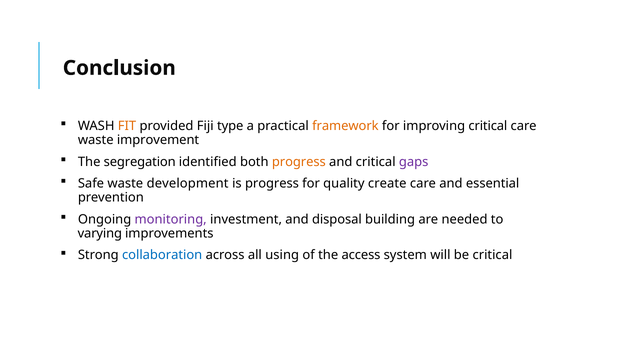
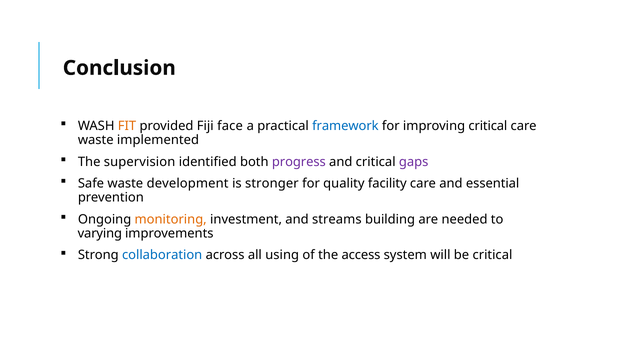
type: type -> face
framework colour: orange -> blue
improvement: improvement -> implemented
segregation: segregation -> supervision
progress at (299, 162) colour: orange -> purple
is progress: progress -> stronger
create: create -> facility
monitoring colour: purple -> orange
disposal: disposal -> streams
